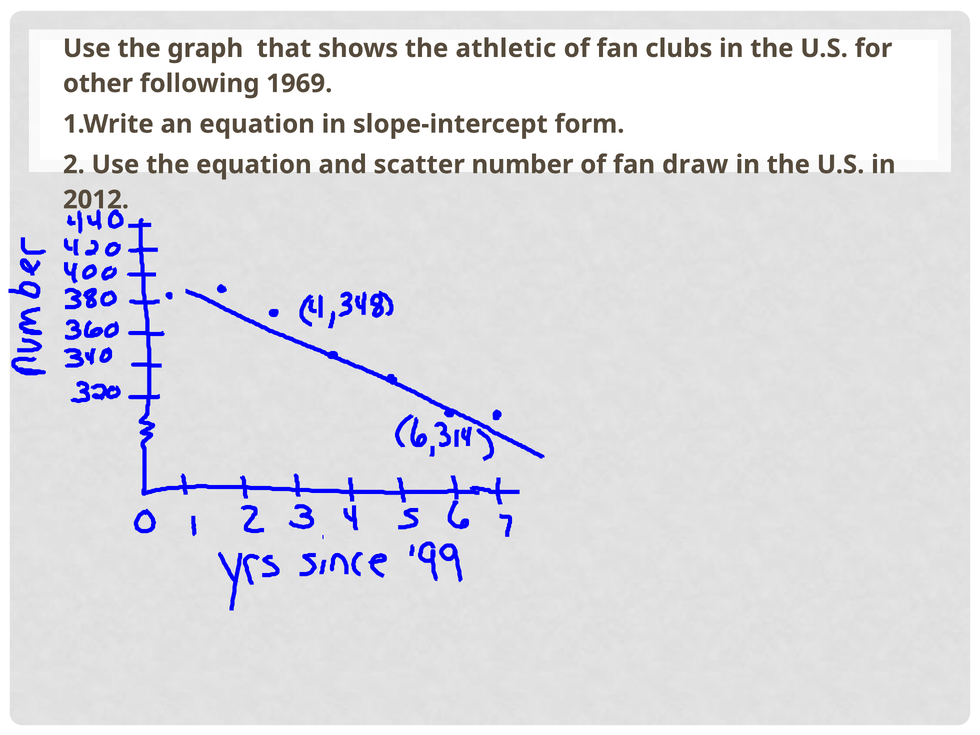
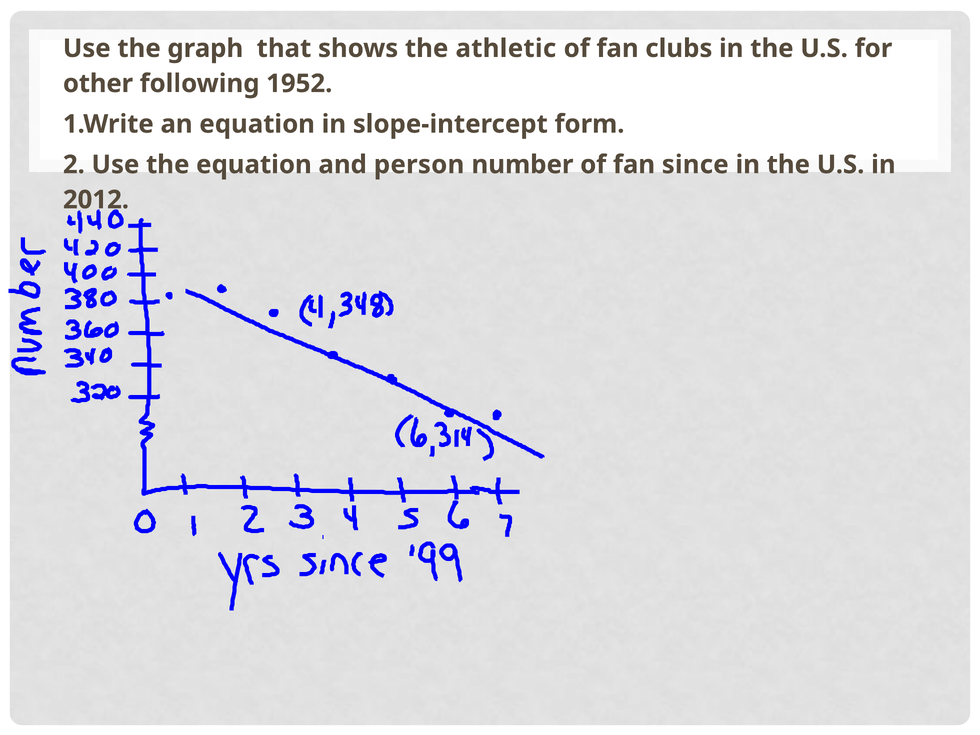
1969: 1969 -> 1952
scatter: scatter -> person
draw: draw -> since
